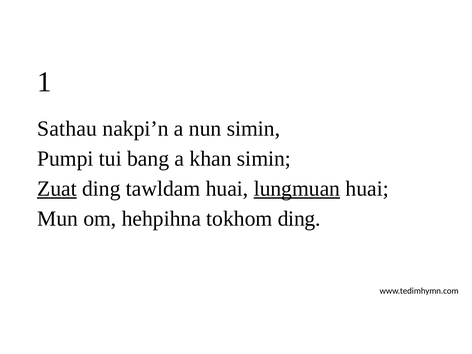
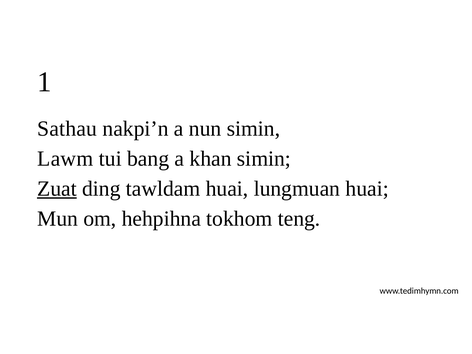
Pumpi: Pumpi -> Lawm
lungmuan underline: present -> none
tokhom ding: ding -> teng
